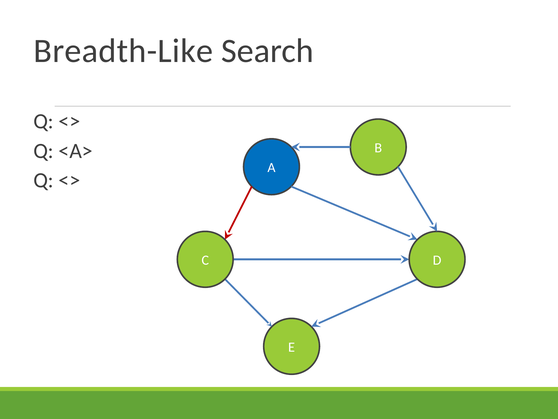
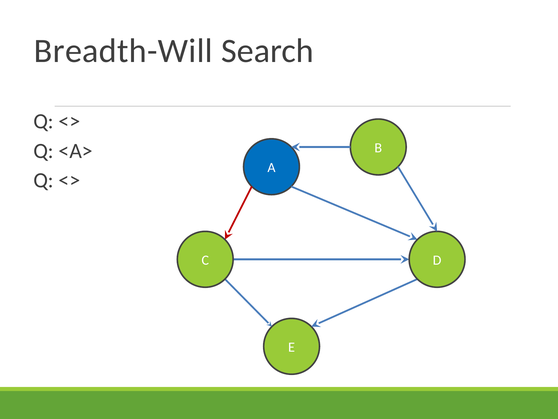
Breadth-Like: Breadth-Like -> Breadth-Will
